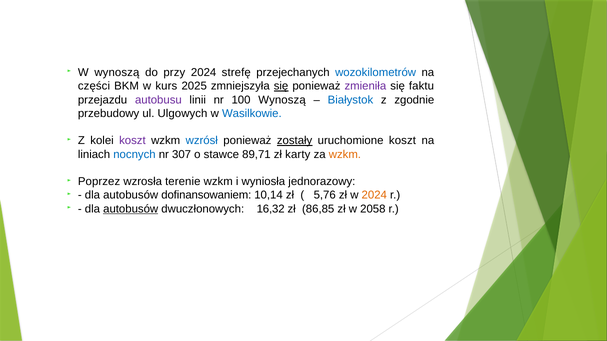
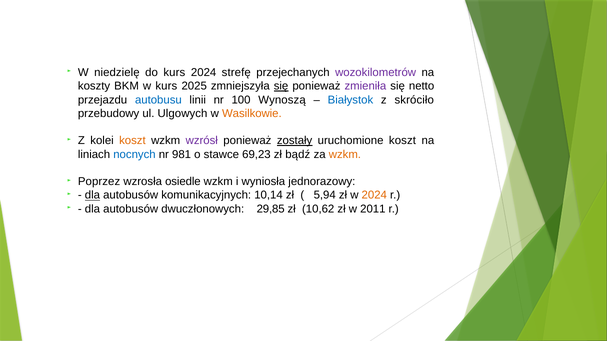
W wynoszą: wynoszą -> niedzielę
do przy: przy -> kurs
wozokilometrów colour: blue -> purple
części: części -> koszty
faktu: faktu -> netto
autobusu colour: purple -> blue
zgodnie: zgodnie -> skróciło
Wasilkowie colour: blue -> orange
koszt at (132, 141) colour: purple -> orange
wzrósł colour: blue -> purple
307: 307 -> 981
89,71: 89,71 -> 69,23
karty: karty -> bądź
terenie: terenie -> osiedle
dla at (92, 195) underline: none -> present
dofinansowaniem: dofinansowaniem -> komunikacyjnych
5,76: 5,76 -> 5,94
autobusów at (131, 209) underline: present -> none
16,32: 16,32 -> 29,85
86,85: 86,85 -> 10,62
2058: 2058 -> 2011
